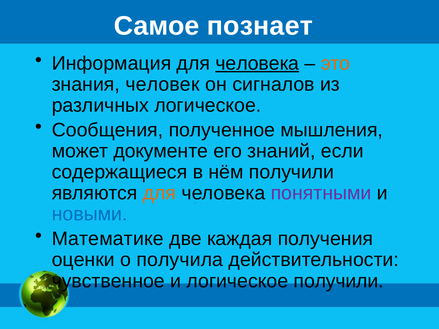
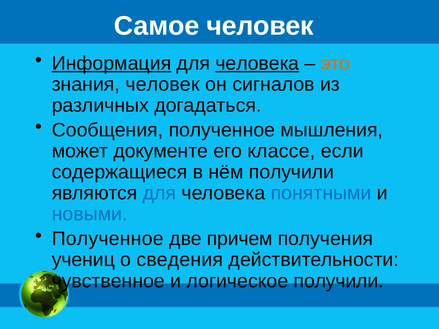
Самое познает: познает -> человек
Информация underline: none -> present
различных логическое: логическое -> догадаться
знаний: знаний -> классе
для at (160, 193) colour: orange -> blue
понятными colour: purple -> blue
Математике at (108, 239): Математике -> Полученное
каждая: каждая -> причем
оценки: оценки -> учениц
получила: получила -> сведения
